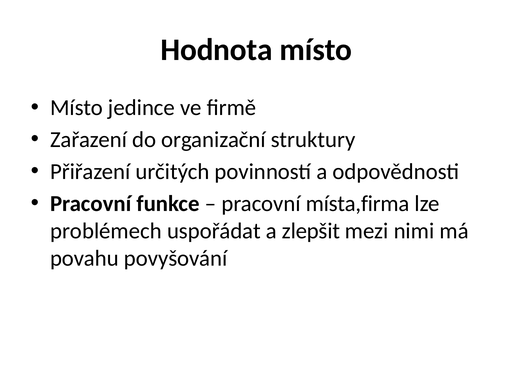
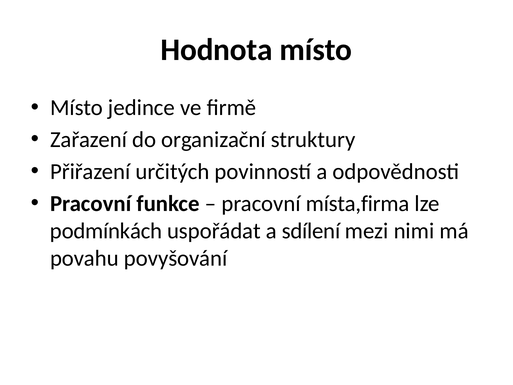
problémech: problémech -> podmínkách
zlepšit: zlepšit -> sdílení
